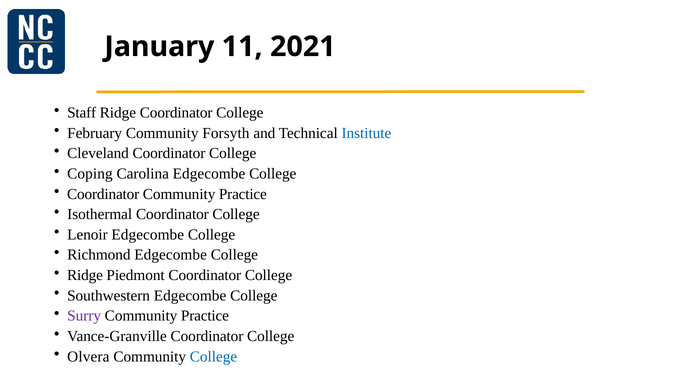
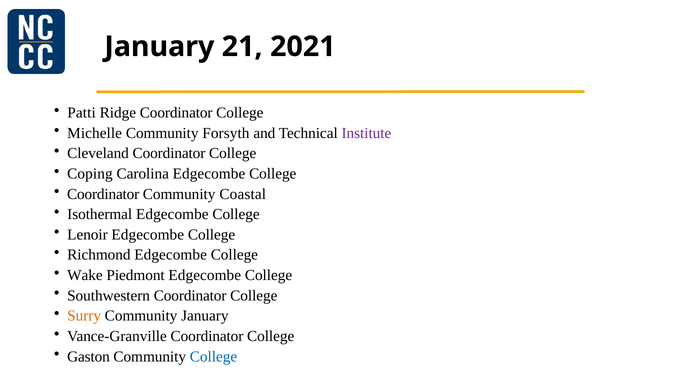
11: 11 -> 21
Staff: Staff -> Patti
February: February -> Michelle
Institute colour: blue -> purple
Practice at (243, 194): Practice -> Coastal
Isothermal Coordinator: Coordinator -> Edgecombe
Ridge at (85, 276): Ridge -> Wake
Piedmont Coordinator: Coordinator -> Edgecombe
Southwestern Edgecombe: Edgecombe -> Coordinator
Surry colour: purple -> orange
Practice at (205, 316): Practice -> January
Olvera: Olvera -> Gaston
